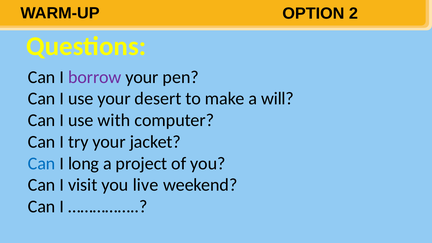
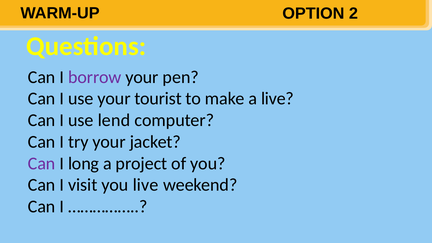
desert: desert -> tourist
a will: will -> live
with: with -> lend
Can at (42, 163) colour: blue -> purple
